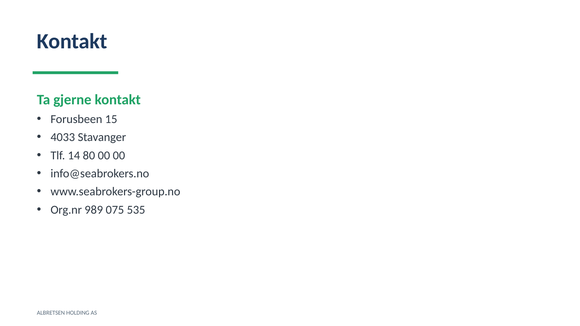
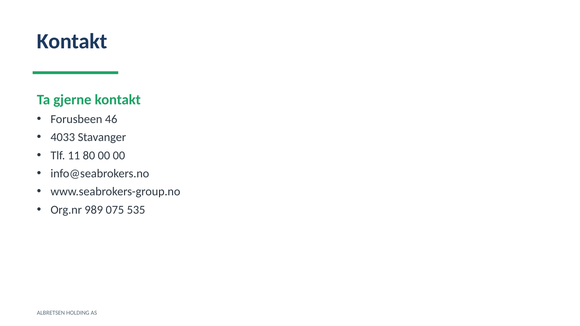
15: 15 -> 46
14: 14 -> 11
